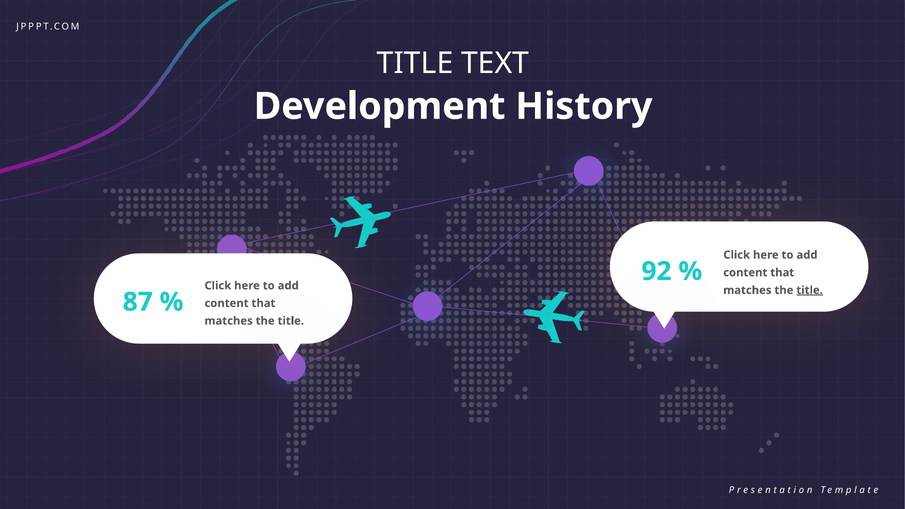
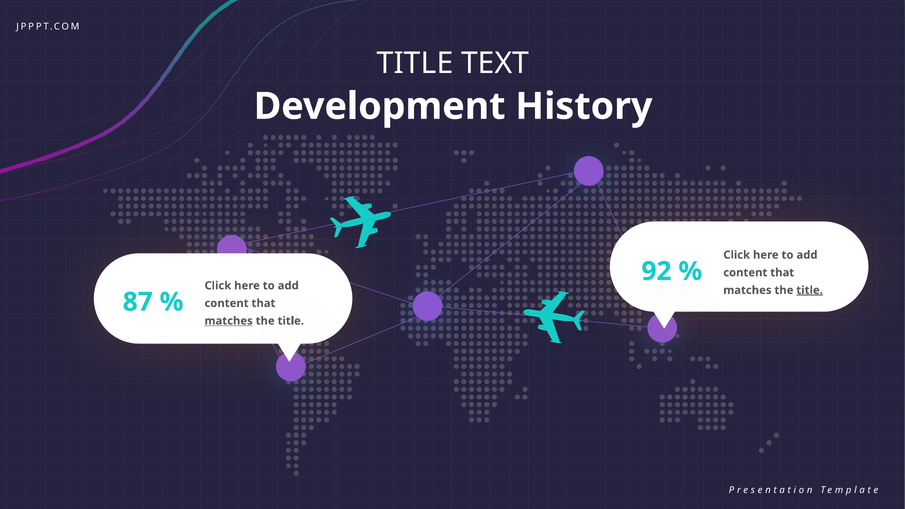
matches at (229, 321) underline: none -> present
